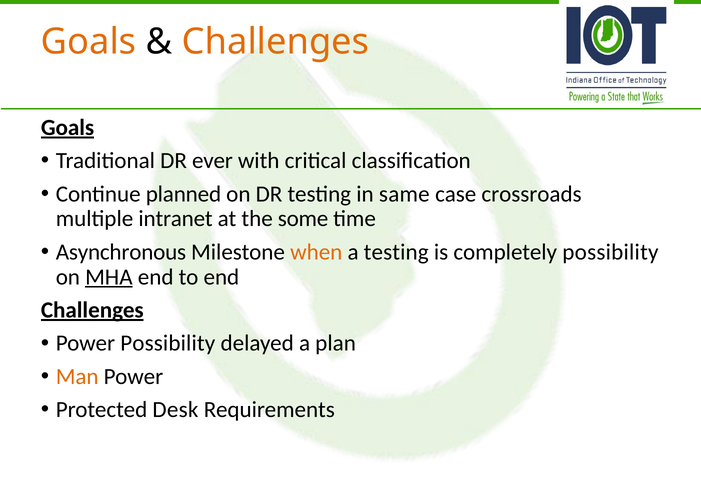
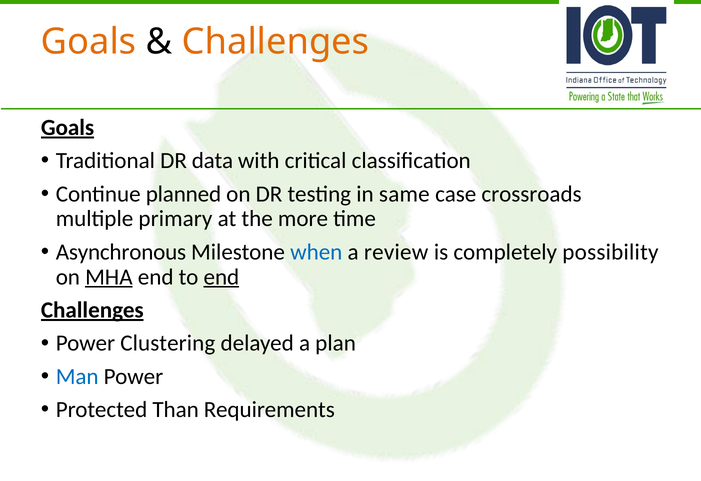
ever: ever -> data
intranet: intranet -> primary
some: some -> more
when colour: orange -> blue
a testing: testing -> review
end at (221, 277) underline: none -> present
Power Possibility: Possibility -> Clustering
Man colour: orange -> blue
Desk: Desk -> Than
